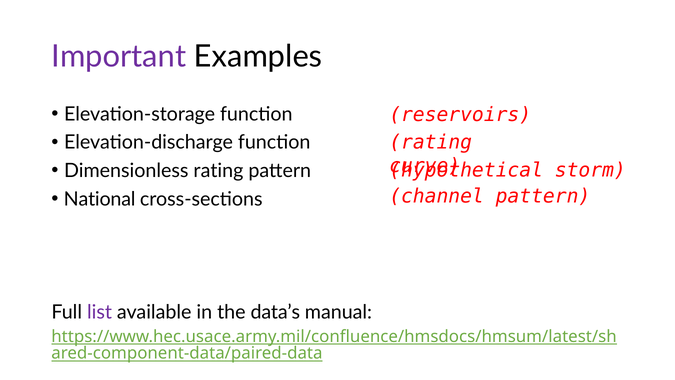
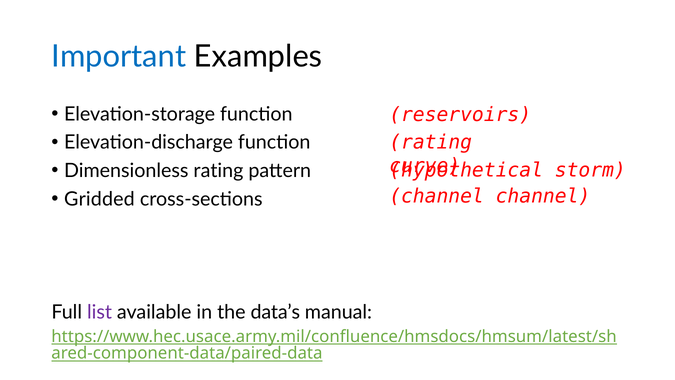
Important colour: purple -> blue
channel pattern: pattern -> channel
National: National -> Gridded
